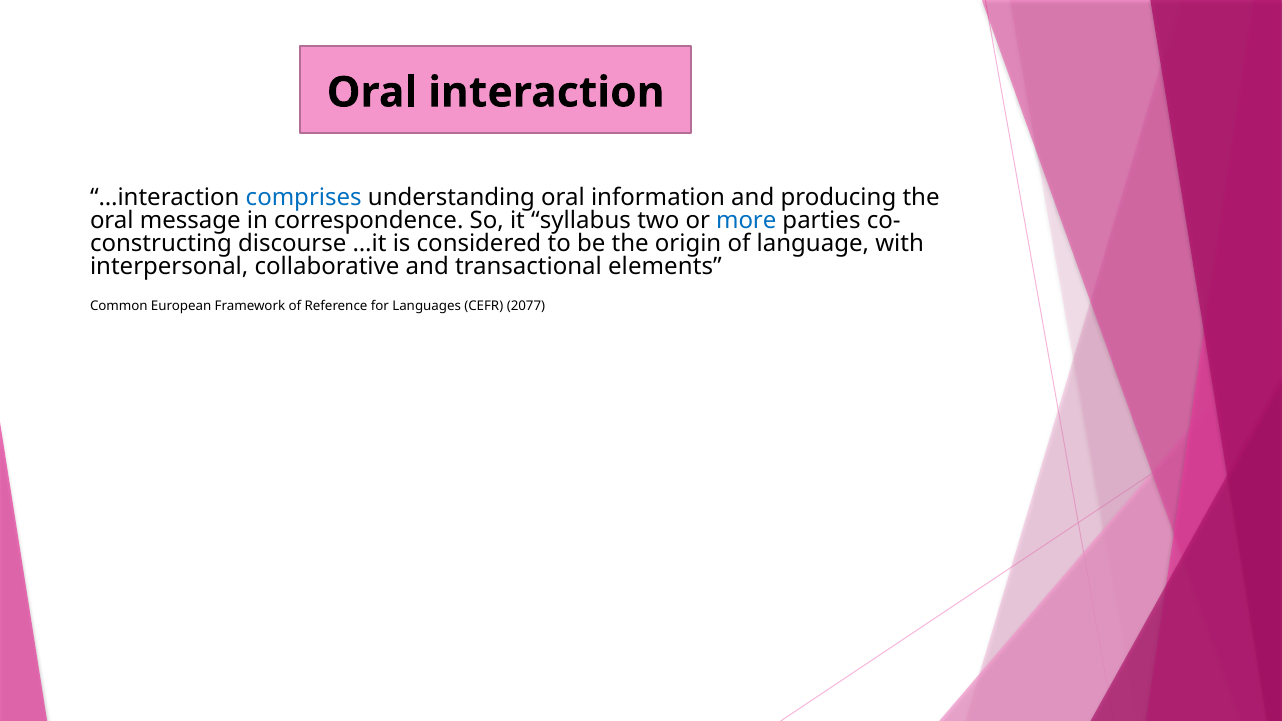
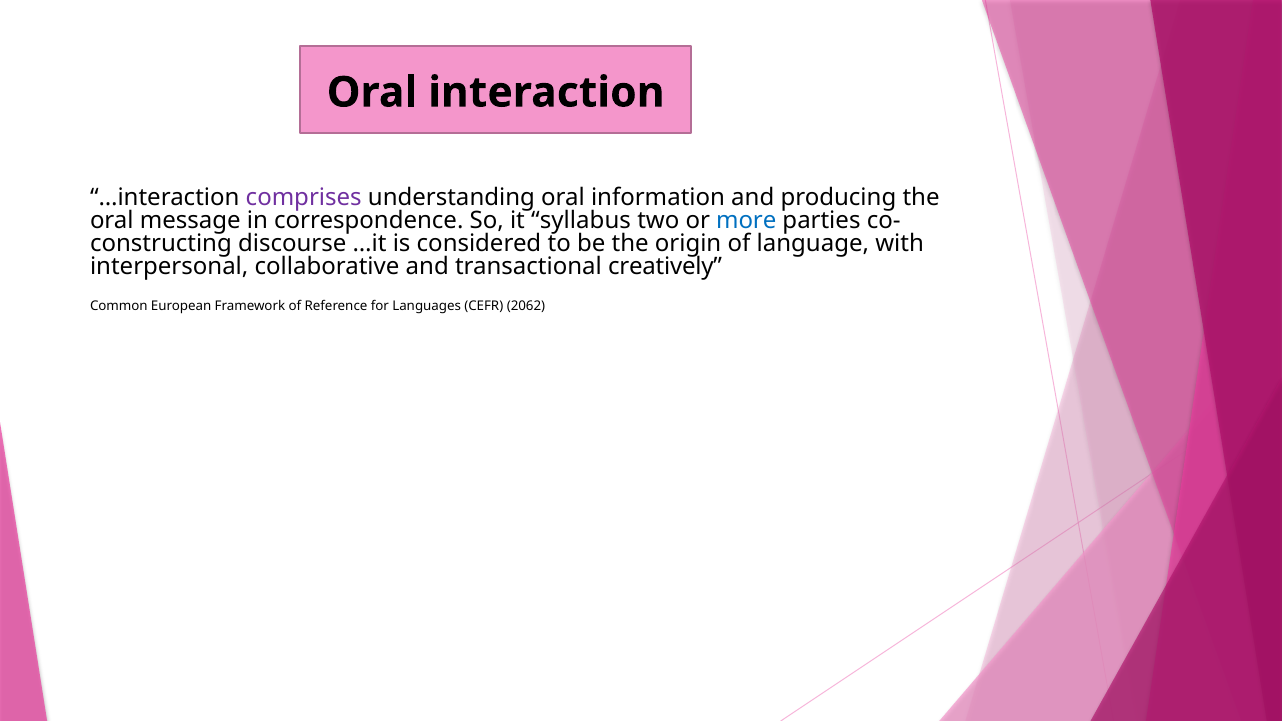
comprises colour: blue -> purple
elements: elements -> creatively
2077: 2077 -> 2062
